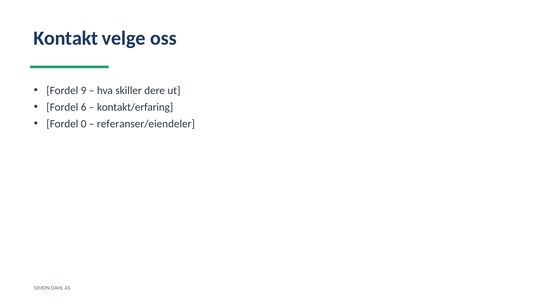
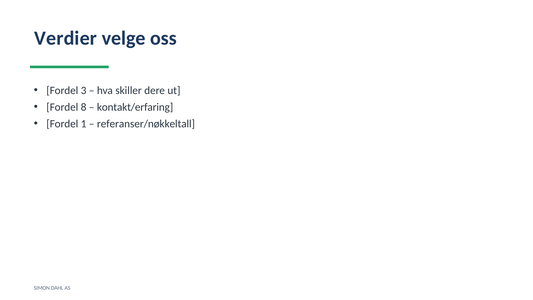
Kontakt: Kontakt -> Verdier
9: 9 -> 3
6: 6 -> 8
0: 0 -> 1
referanser/eiendeler: referanser/eiendeler -> referanser/nøkkeltall
